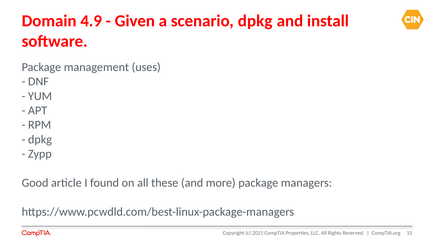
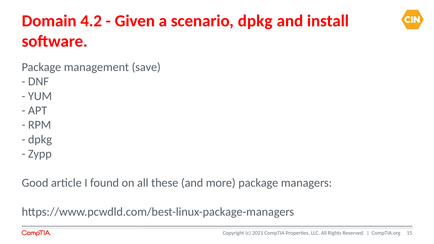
4.9: 4.9 -> 4.2
uses: uses -> save
